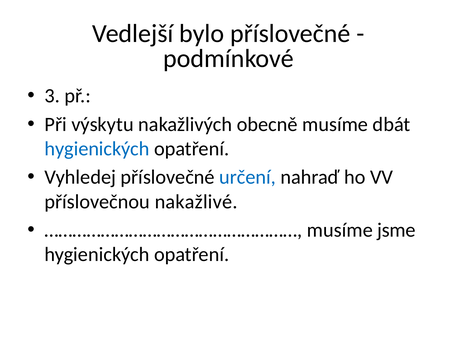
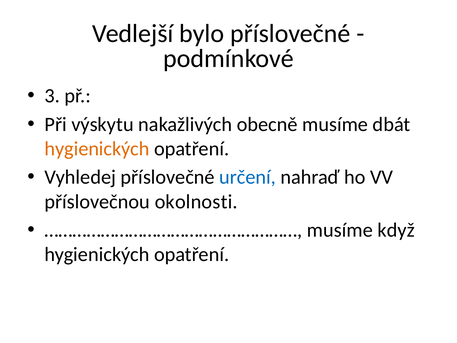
hygienických at (97, 149) colour: blue -> orange
nakažlivé: nakažlivé -> okolnosti
jsme: jsme -> když
